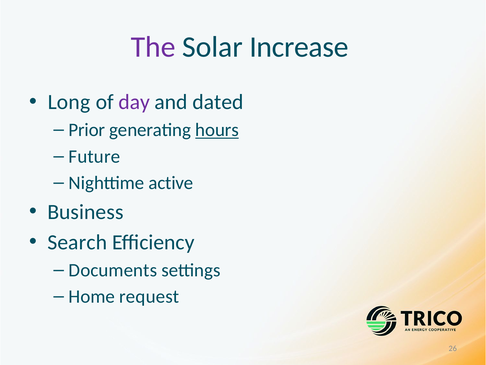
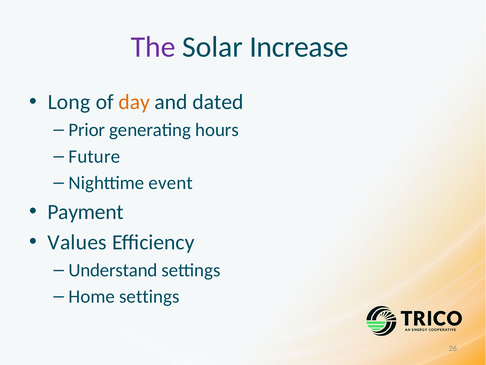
day colour: purple -> orange
hours underline: present -> none
active: active -> event
Business: Business -> Payment
Search: Search -> Values
Documents: Documents -> Understand
Home request: request -> settings
